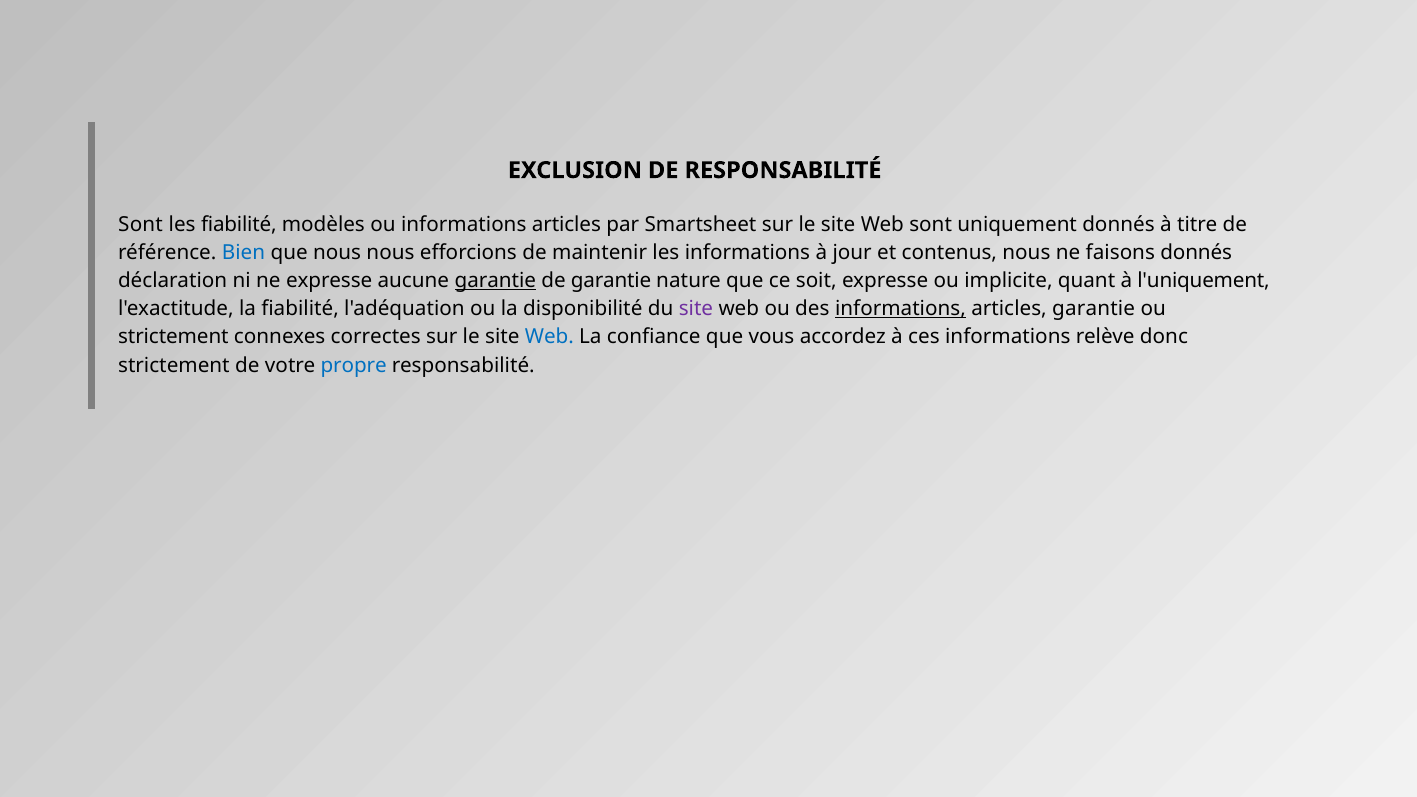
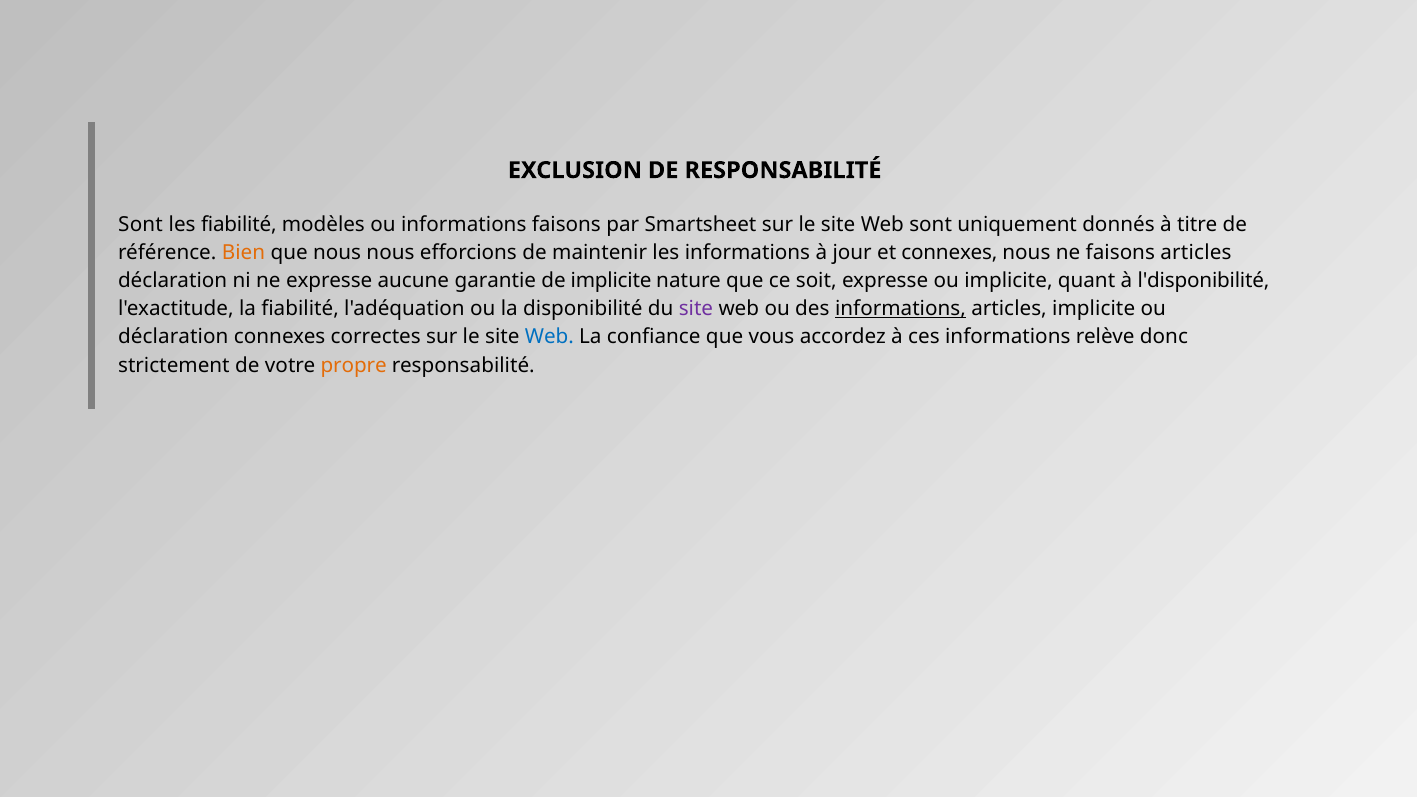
ou informations articles: articles -> faisons
Bien colour: blue -> orange
et contenus: contenus -> connexes
faisons donnés: donnés -> articles
garantie at (495, 281) underline: present -> none
de garantie: garantie -> implicite
l'uniquement: l'uniquement -> l'disponibilité
articles garantie: garantie -> implicite
strictement at (173, 337): strictement -> déclaration
propre colour: blue -> orange
